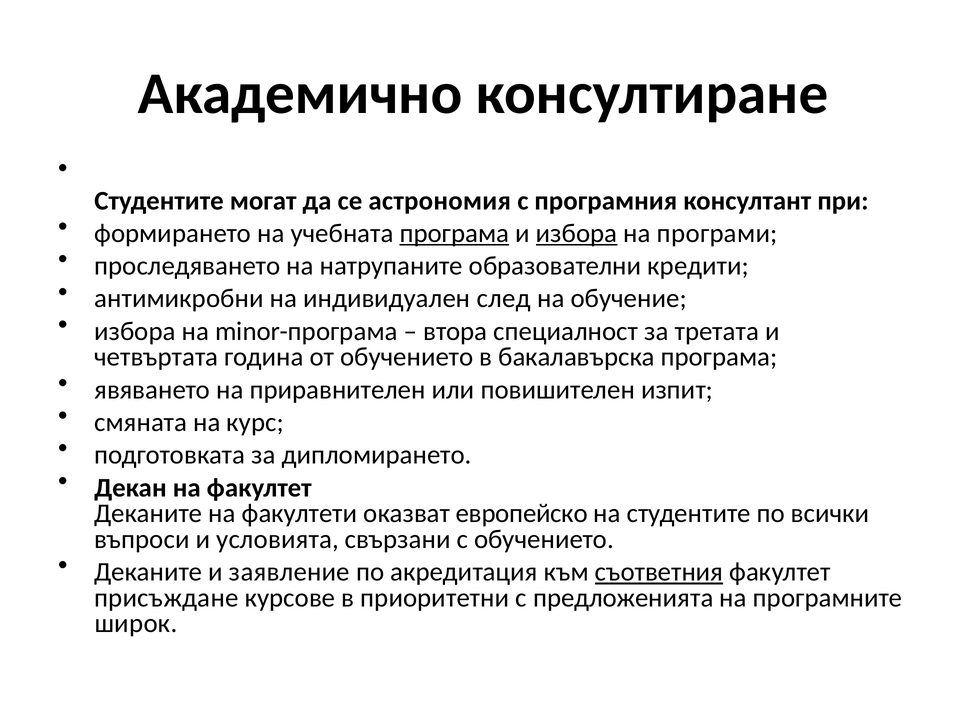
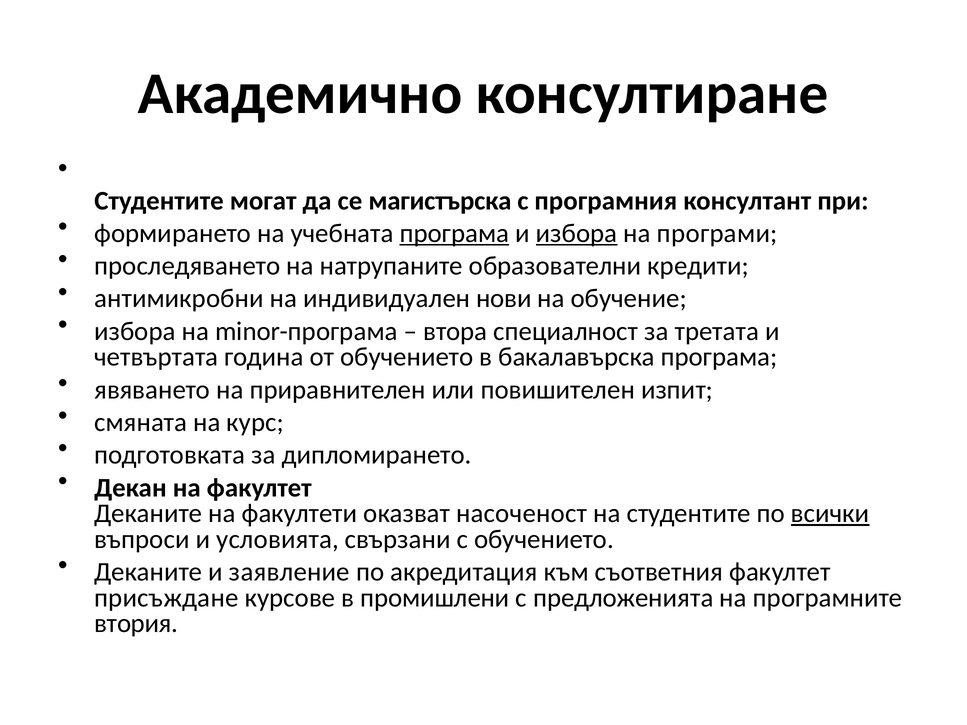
астрономия: астрономия -> магистърска
след: след -> нови
европейско: европейско -> насоченост
всички underline: none -> present
съответния underline: present -> none
приоритетни: приоритетни -> промишлени
широк: широк -> втория
